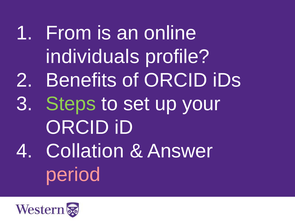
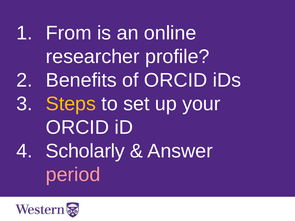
individuals: individuals -> researcher
Steps colour: light green -> yellow
Collation: Collation -> Scholarly
